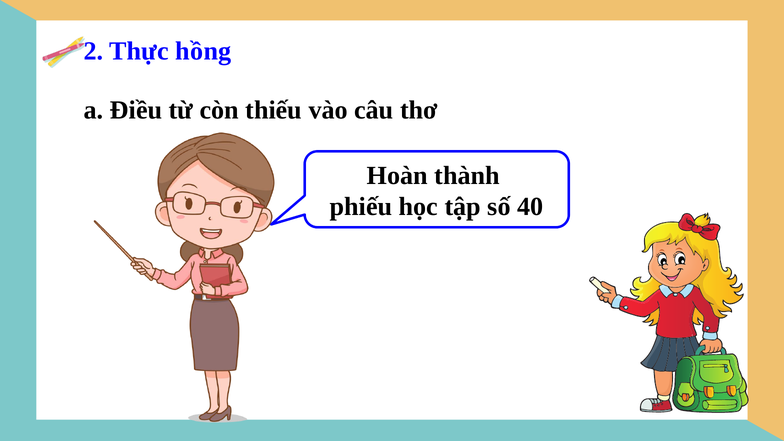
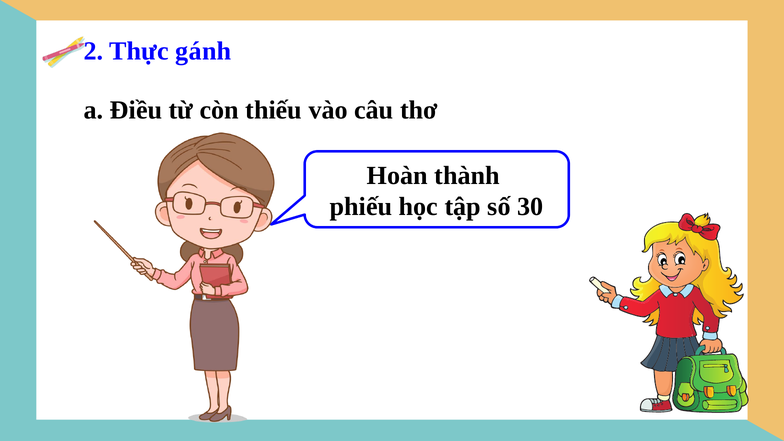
hồng: hồng -> gánh
40: 40 -> 30
